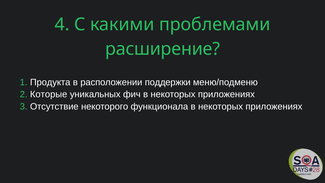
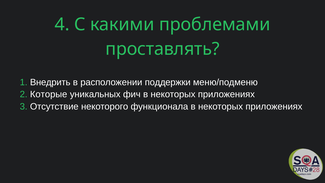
расширение: расширение -> проставлять
Продукта: Продукта -> Внедрить
